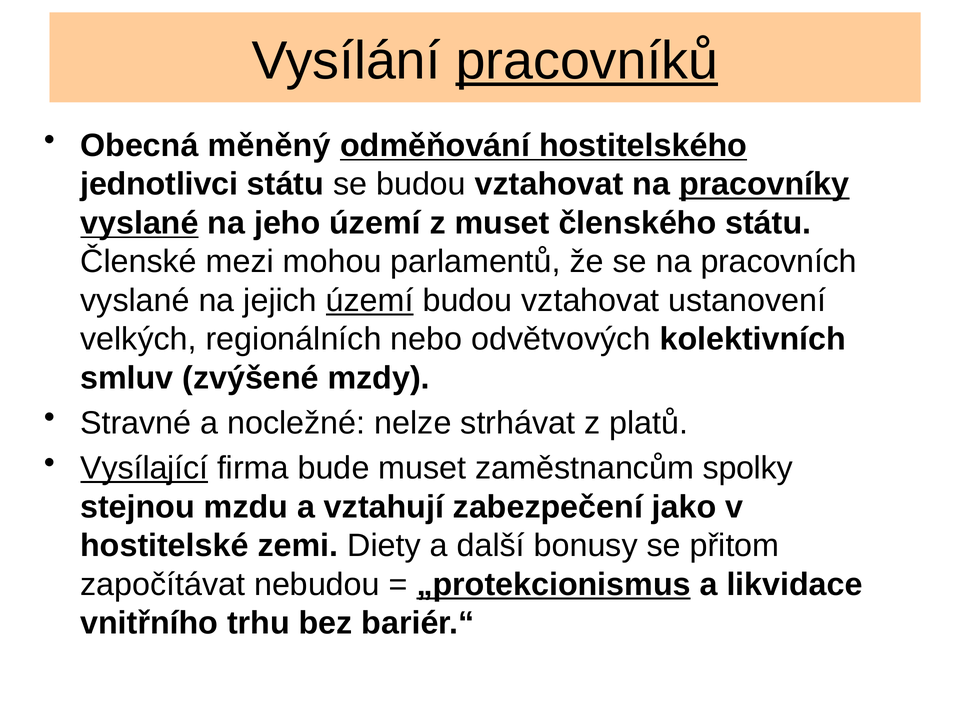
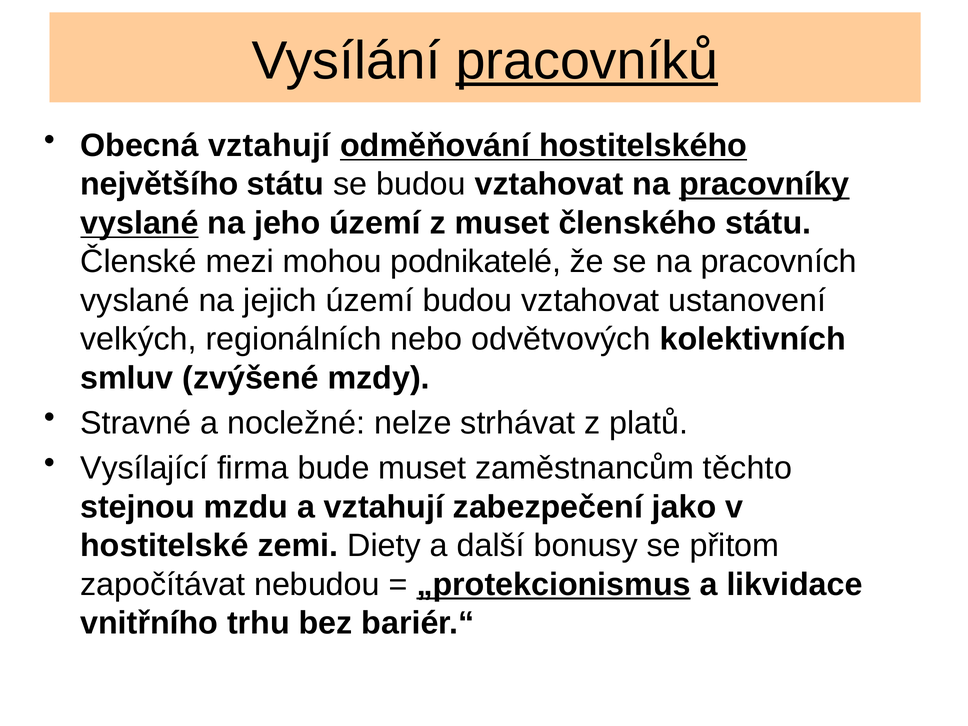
Obecná měněný: měněný -> vztahují
jednotlivci: jednotlivci -> největšího
parlamentů: parlamentů -> podnikatelé
území at (370, 300) underline: present -> none
Vysílající underline: present -> none
spolky: spolky -> těchto
